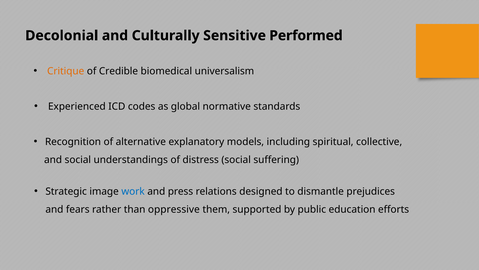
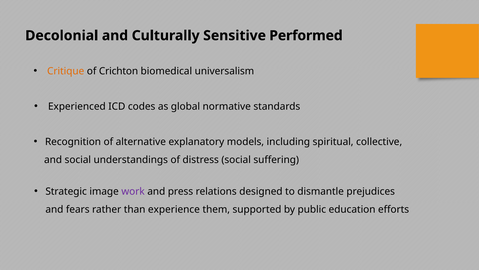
Credible: Credible -> Crichton
work colour: blue -> purple
oppressive: oppressive -> experience
